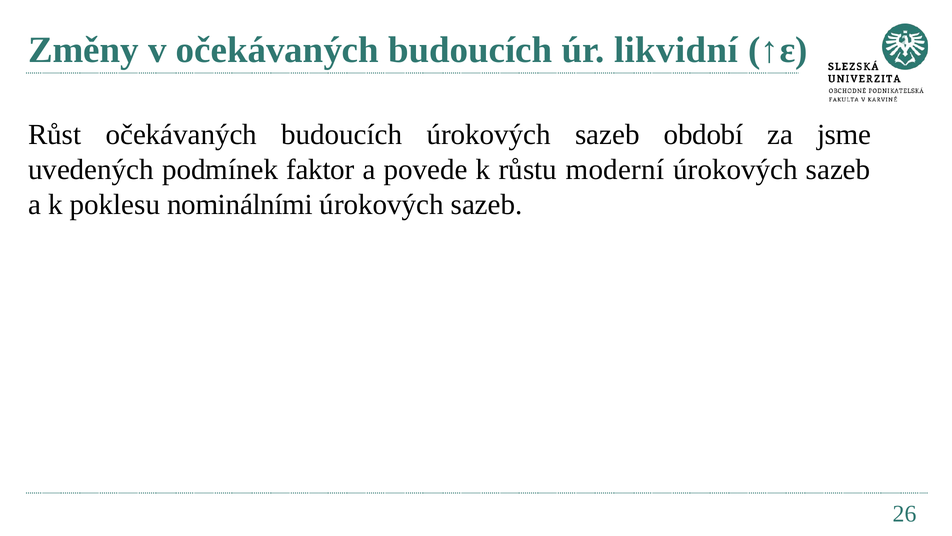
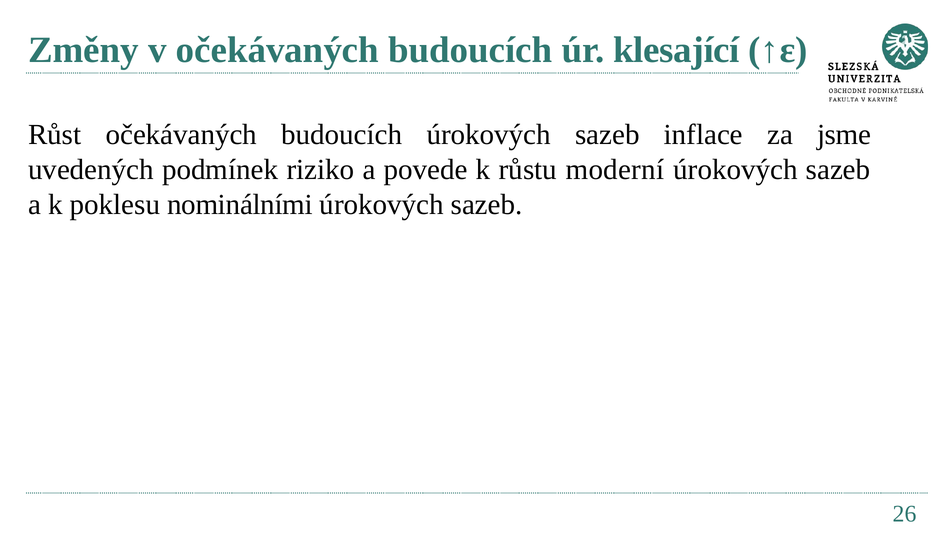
likvidní: likvidní -> klesající
období: období -> inflace
faktor: faktor -> riziko
